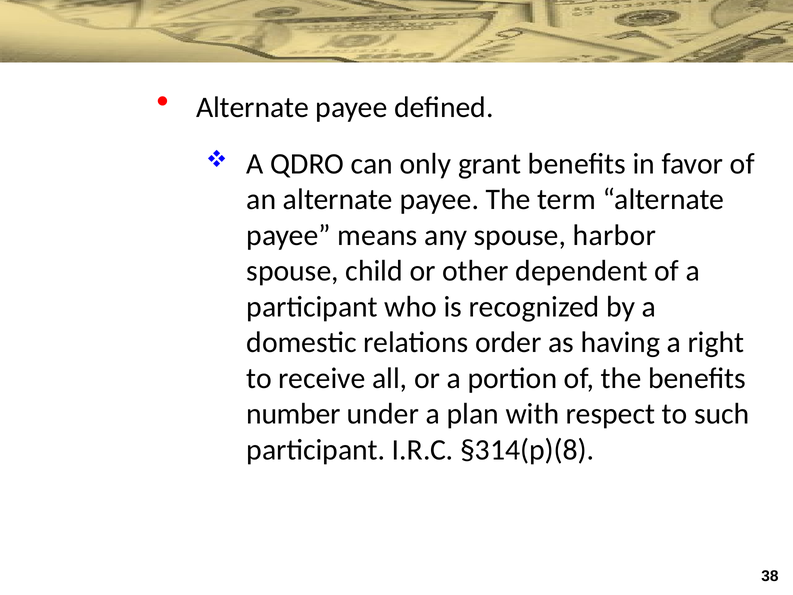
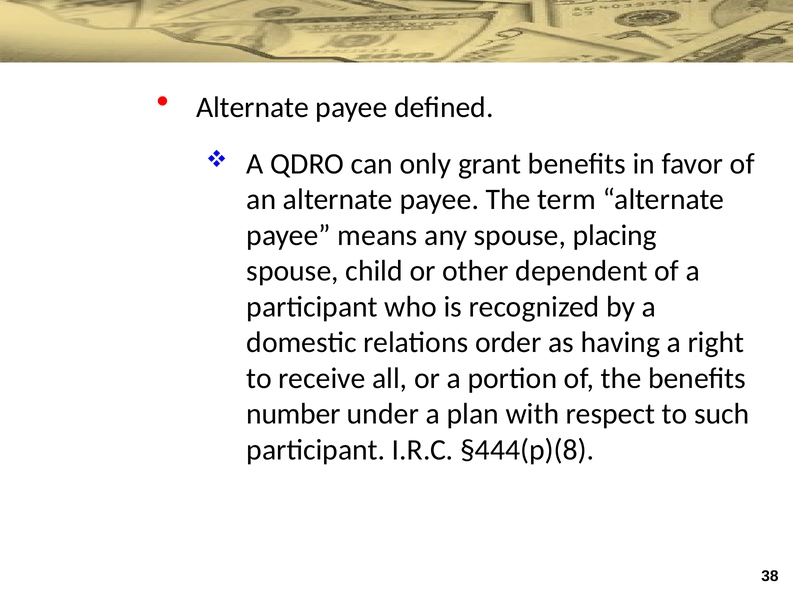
harbor: harbor -> placing
§314(p)(8: §314(p)(8 -> §444(p)(8
